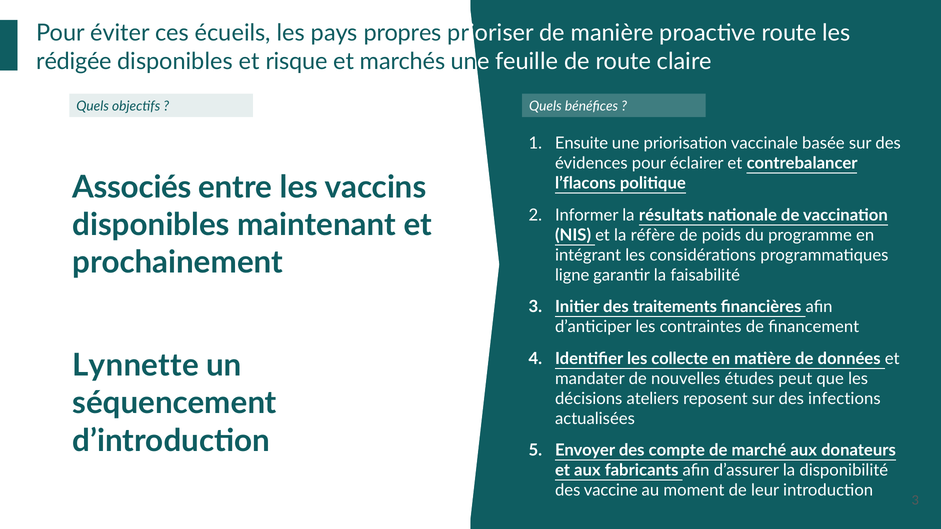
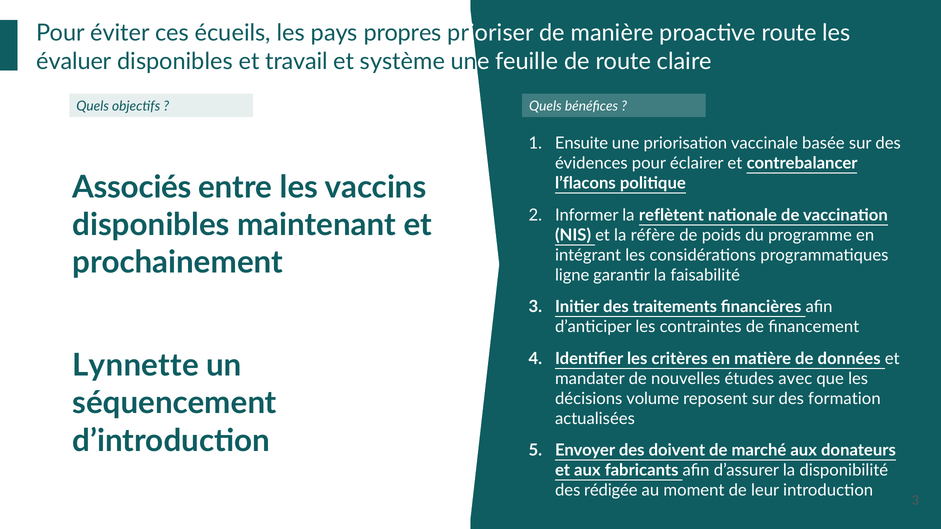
rédigée: rédigée -> évaluer
risque: risque -> travail
marchés: marchés -> système
résultats: résultats -> reflètent
collecte: collecte -> critères
peut: peut -> avec
ateliers: ateliers -> volume
infections: infections -> formation
compte: compte -> doivent
vaccine: vaccine -> rédigée
